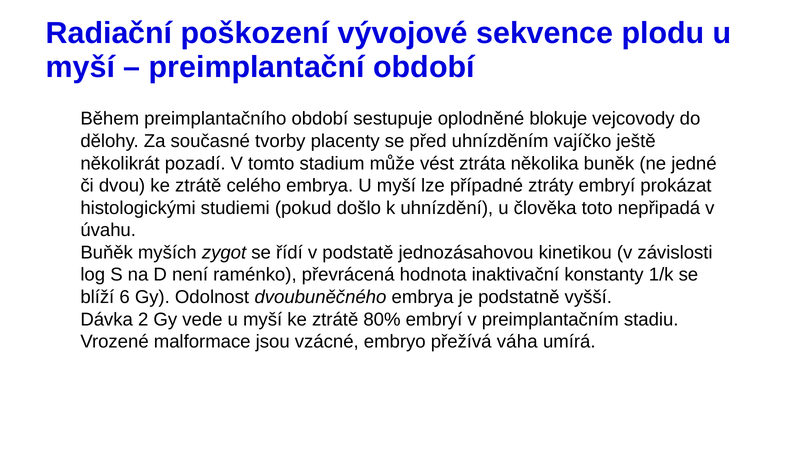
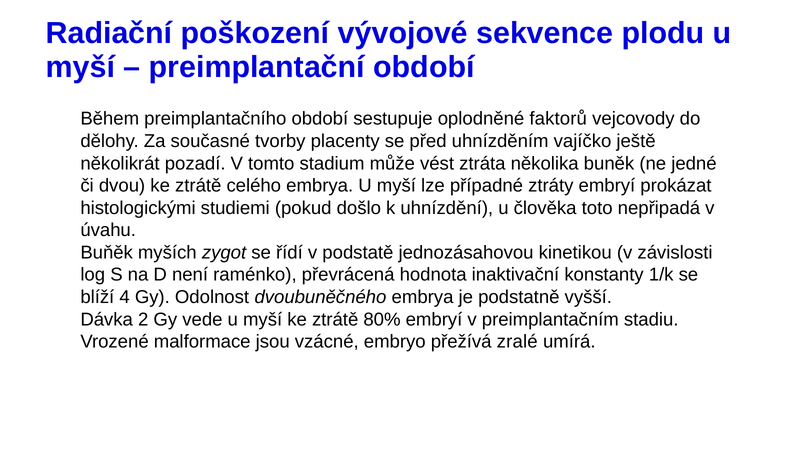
blokuje: blokuje -> faktorů
6: 6 -> 4
váha: váha -> zralé
